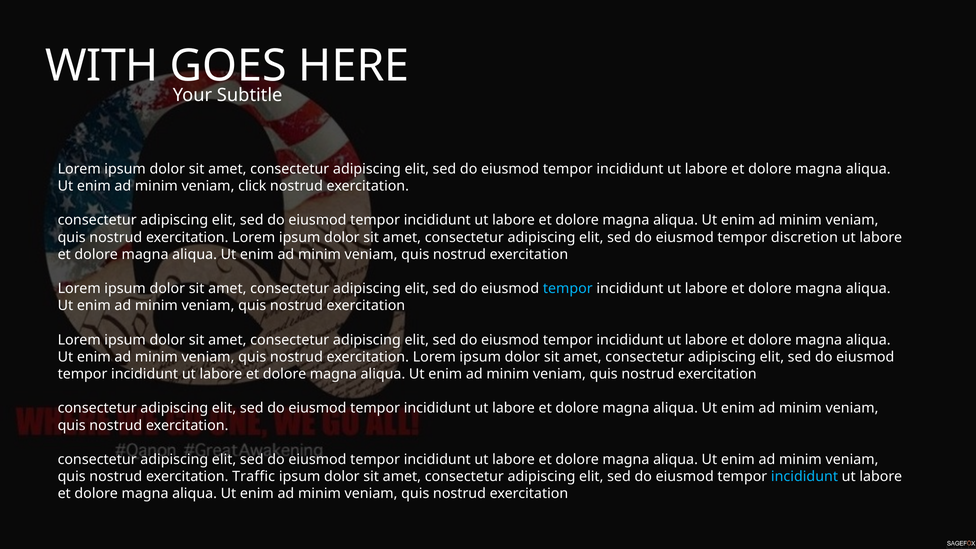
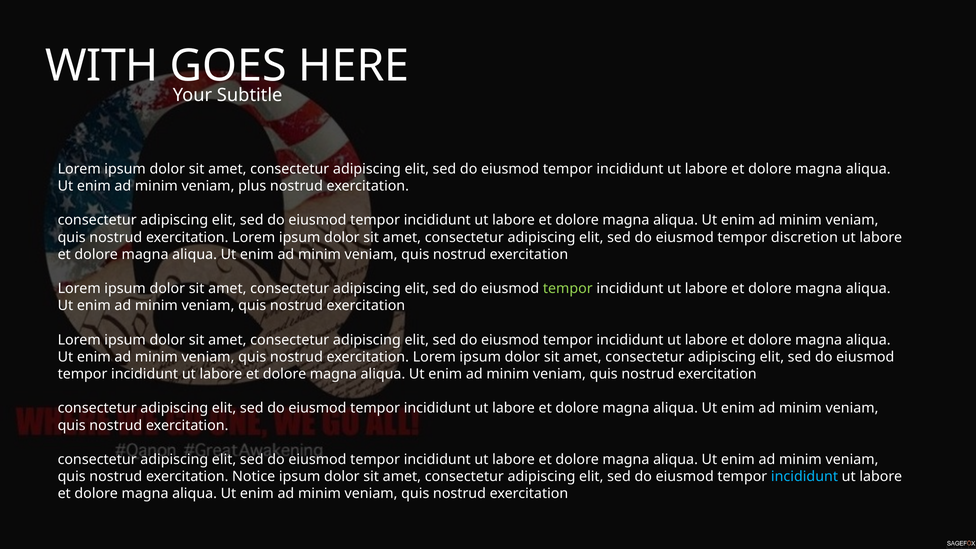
click: click -> plus
tempor at (568, 289) colour: light blue -> light green
Traffic: Traffic -> Notice
